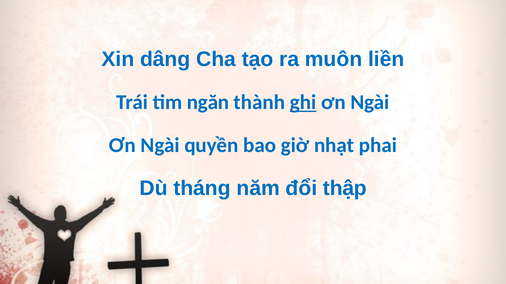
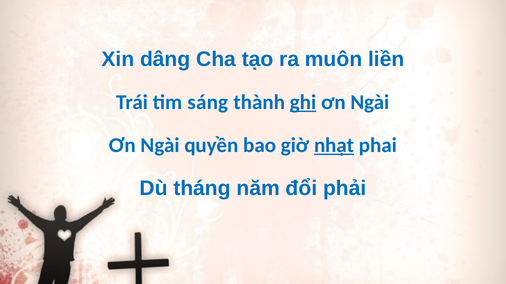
ngăn: ngăn -> sáng
nhạt underline: none -> present
thập: thập -> phải
